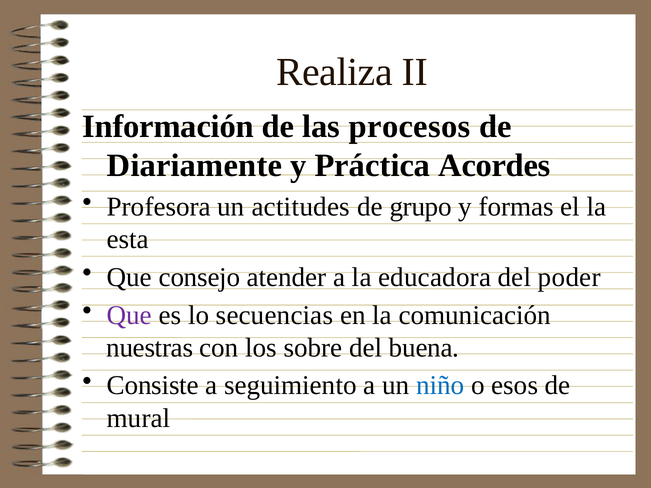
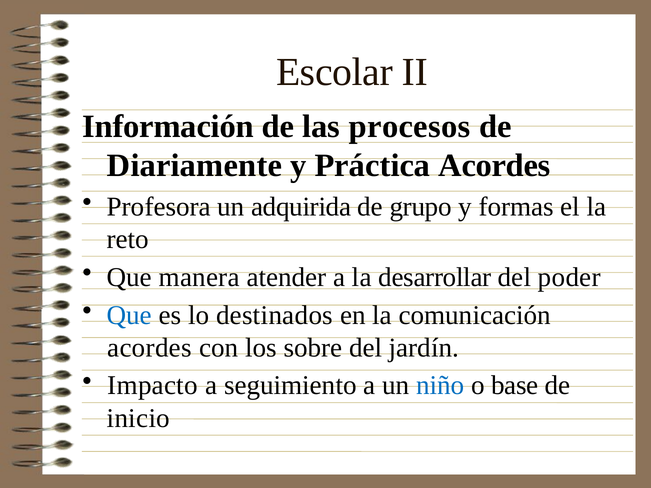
Realiza: Realiza -> Escolar
actitudes: actitudes -> adquirida
esta: esta -> reto
consejo: consejo -> manera
educadora: educadora -> desarrollar
Que at (129, 315) colour: purple -> blue
secuencias: secuencias -> destinados
nuestras at (150, 348): nuestras -> acordes
buena: buena -> jardín
Consiste: Consiste -> Impacto
esos: esos -> base
mural: mural -> inicio
